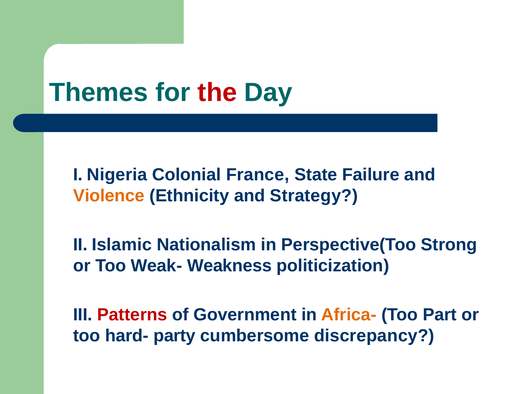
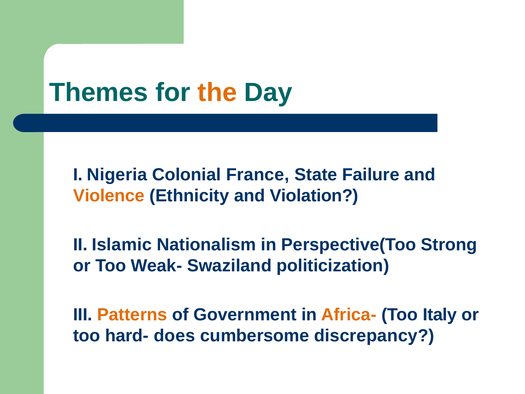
the colour: red -> orange
Strategy: Strategy -> Violation
Weakness: Weakness -> Swaziland
Patterns colour: red -> orange
Part: Part -> Italy
party: party -> does
